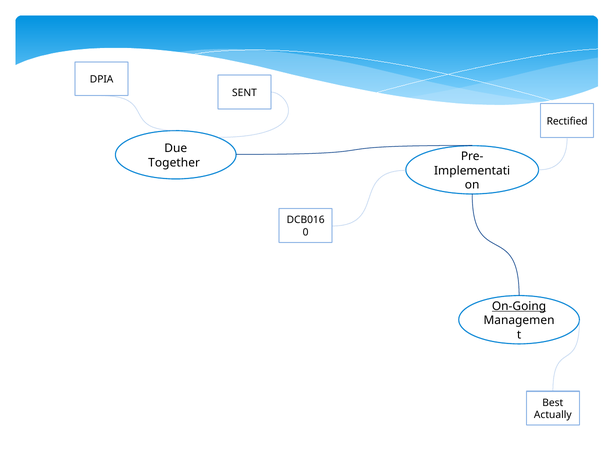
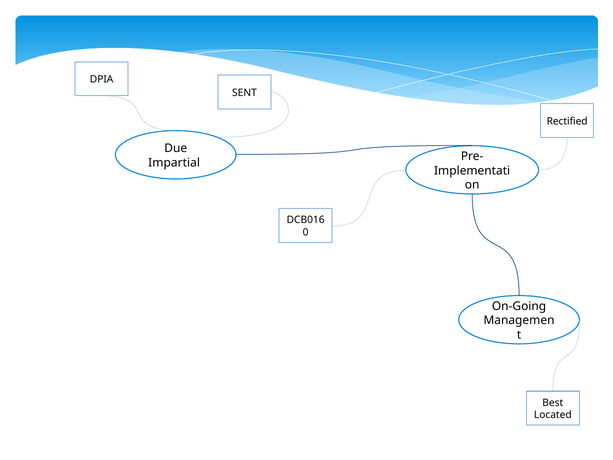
Together: Together -> Impartial
On-Going underline: present -> none
Actually: Actually -> Located
